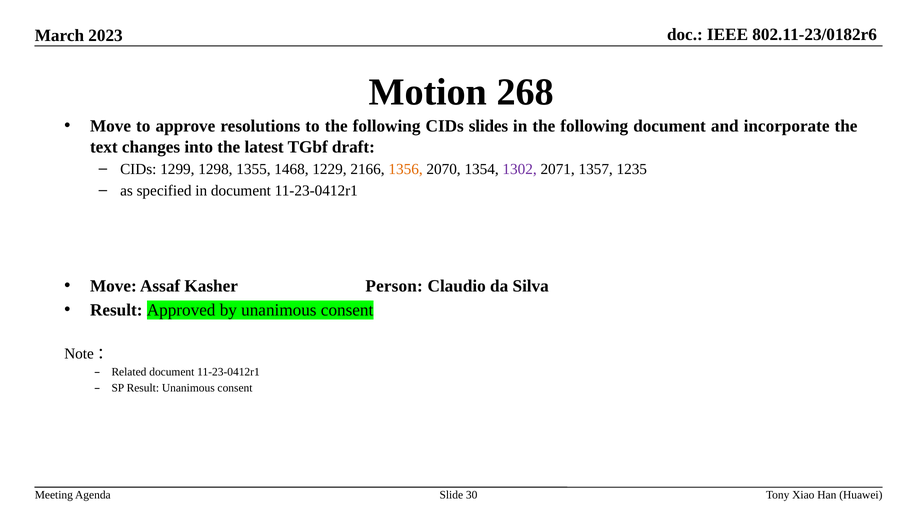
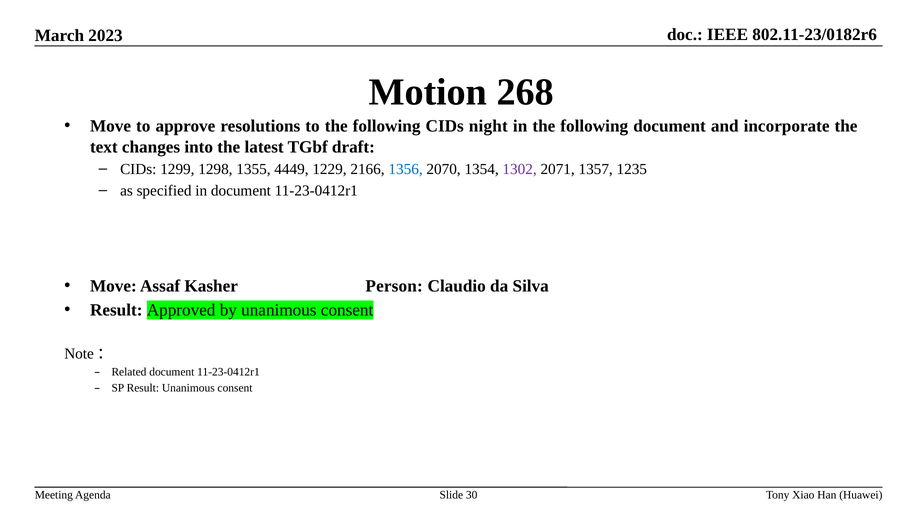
slides: slides -> night
1468: 1468 -> 4449
1356 colour: orange -> blue
